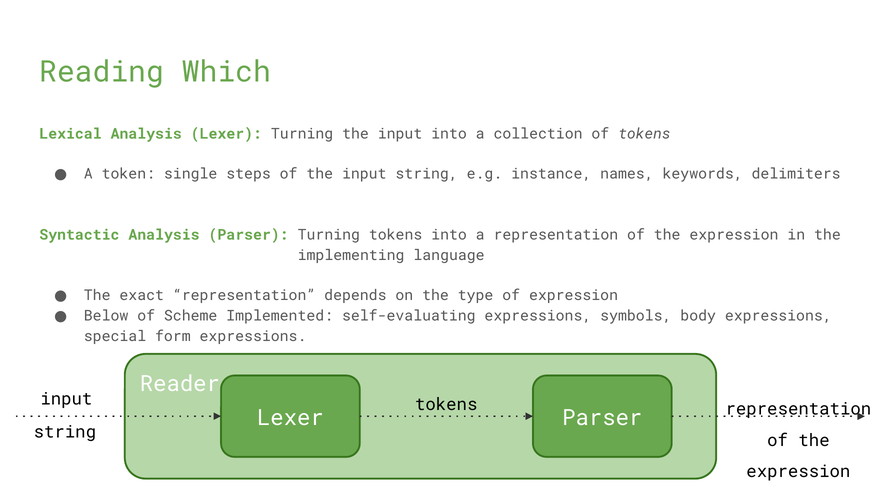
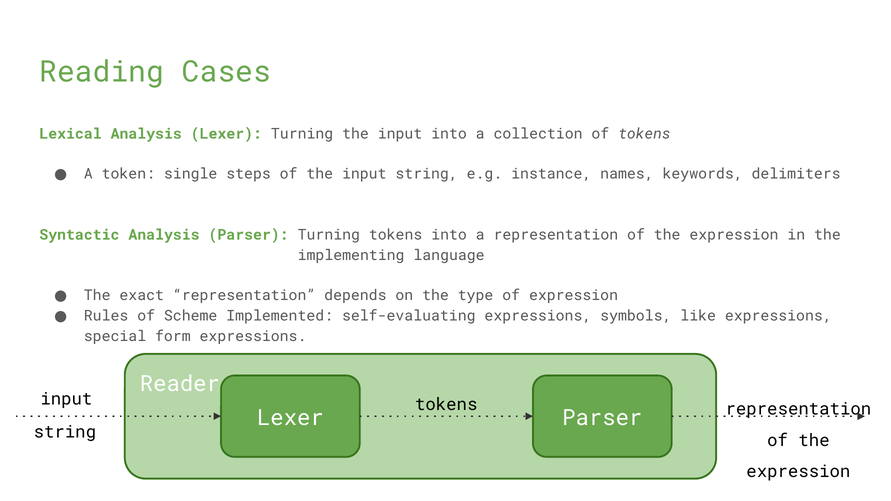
Which: Which -> Cases
Below: Below -> Rules
body: body -> like
